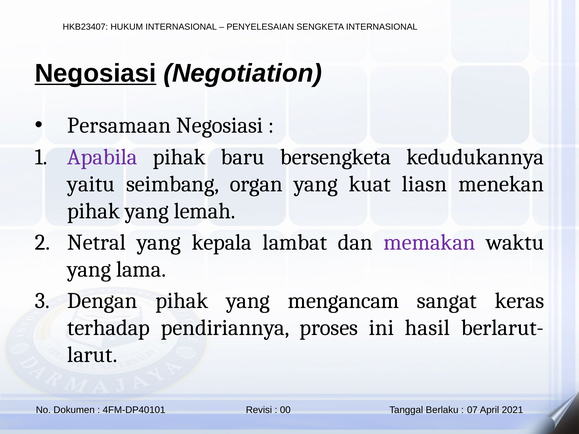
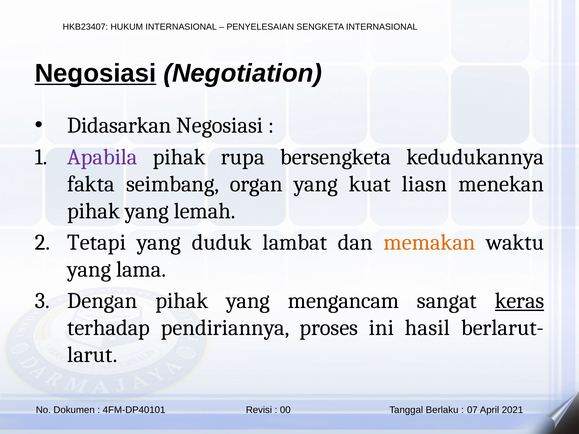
Persamaan: Persamaan -> Didasarkan
baru: baru -> rupa
yaitu: yaitu -> fakta
Netral: Netral -> Tetapi
kepala: kepala -> duduk
memakan colour: purple -> orange
keras underline: none -> present
